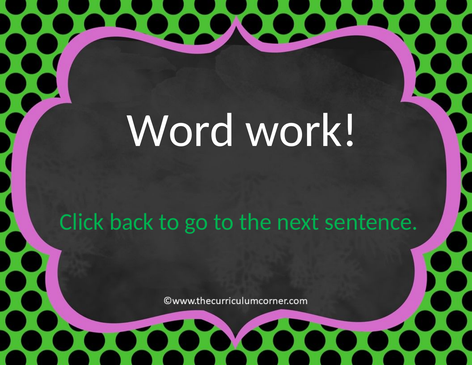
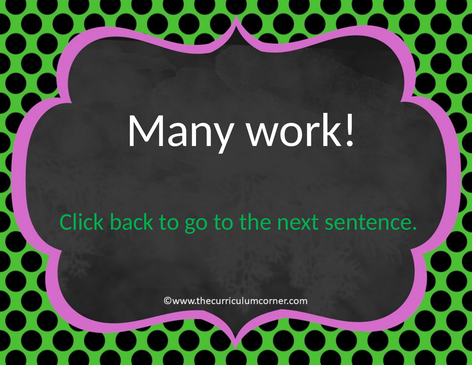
Word: Word -> Many
